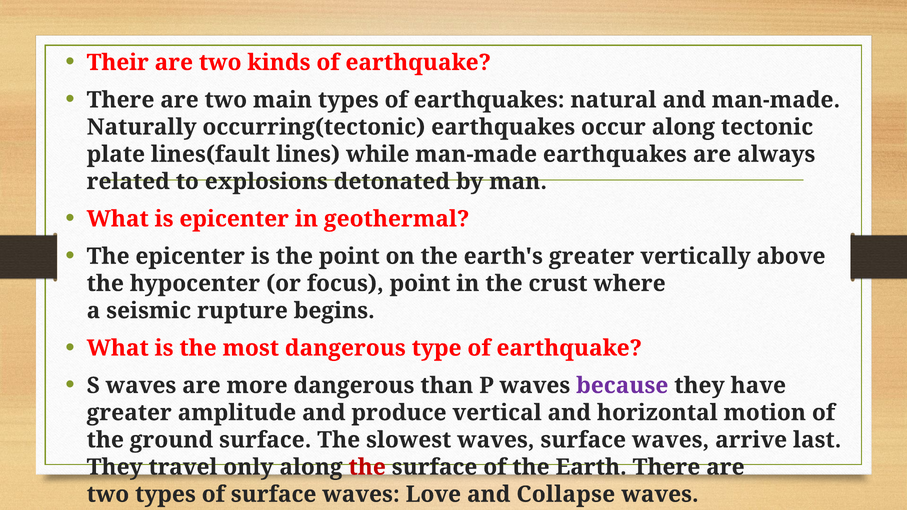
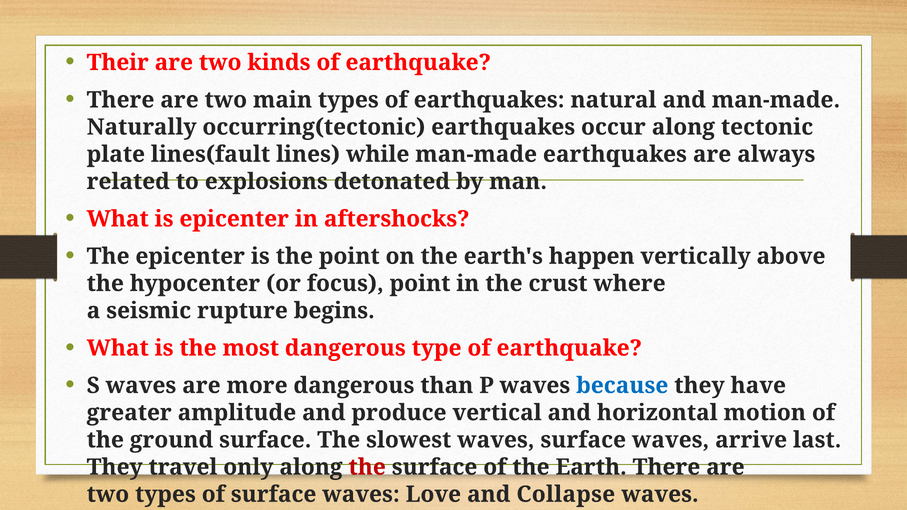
geothermal: geothermal -> aftershocks
earth's greater: greater -> happen
because colour: purple -> blue
